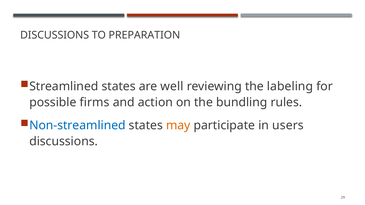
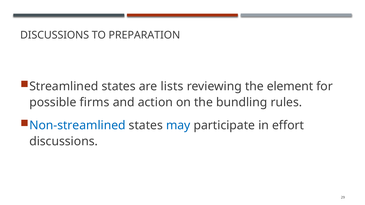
well: well -> lists
labeling: labeling -> element
may colour: orange -> blue
users: users -> effort
